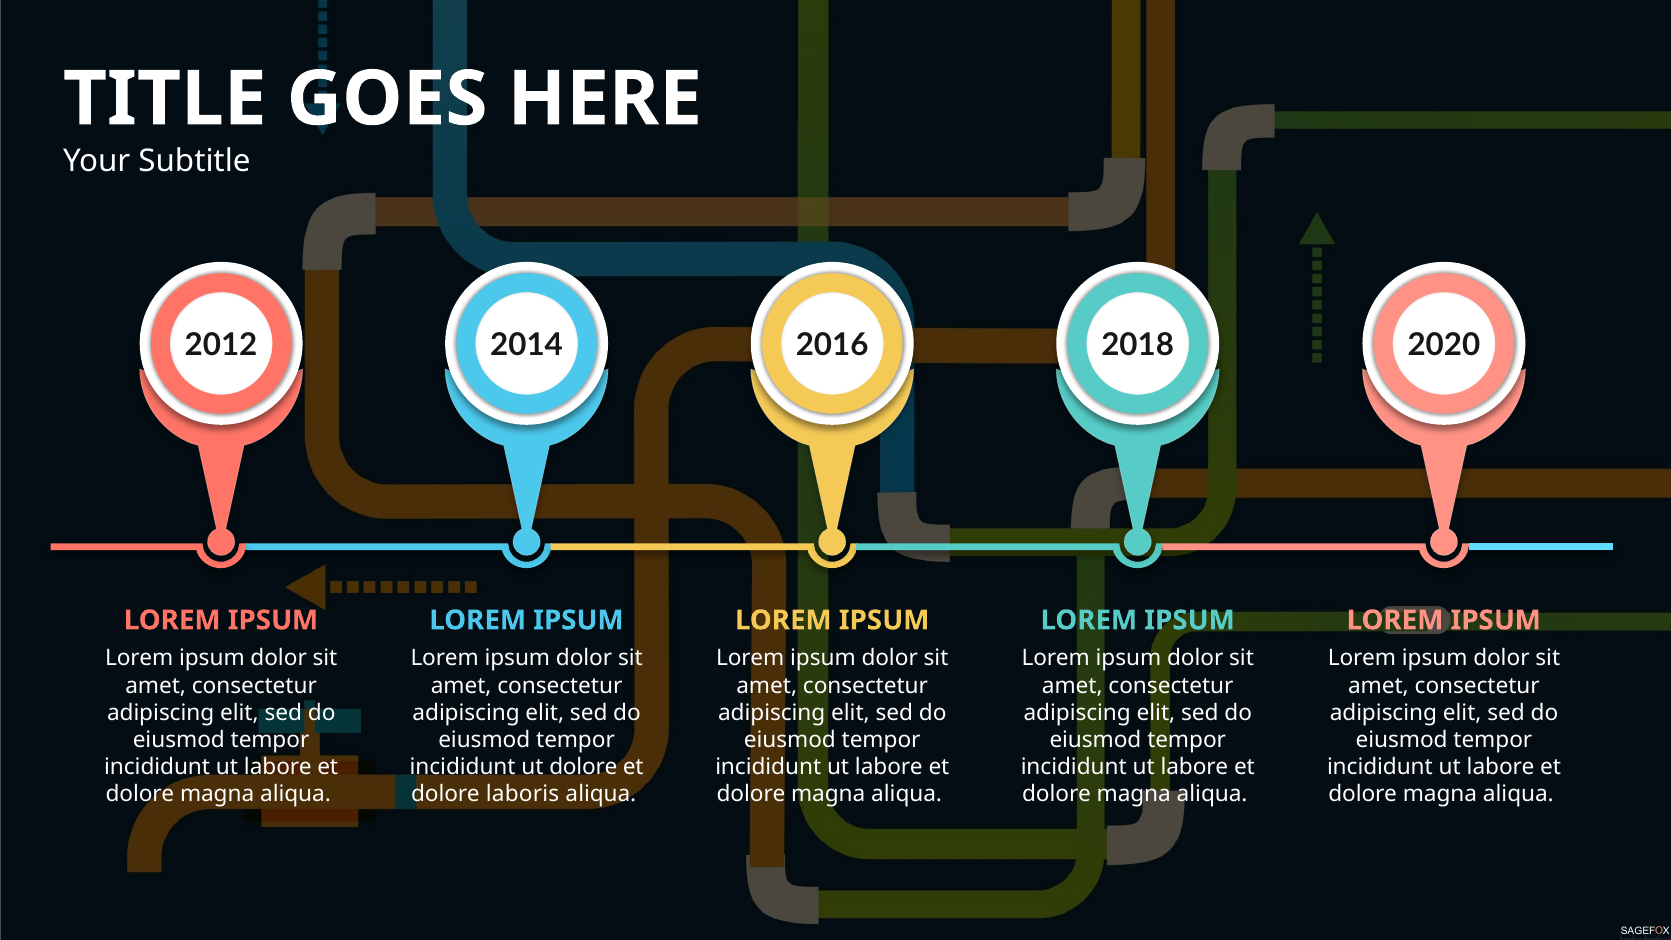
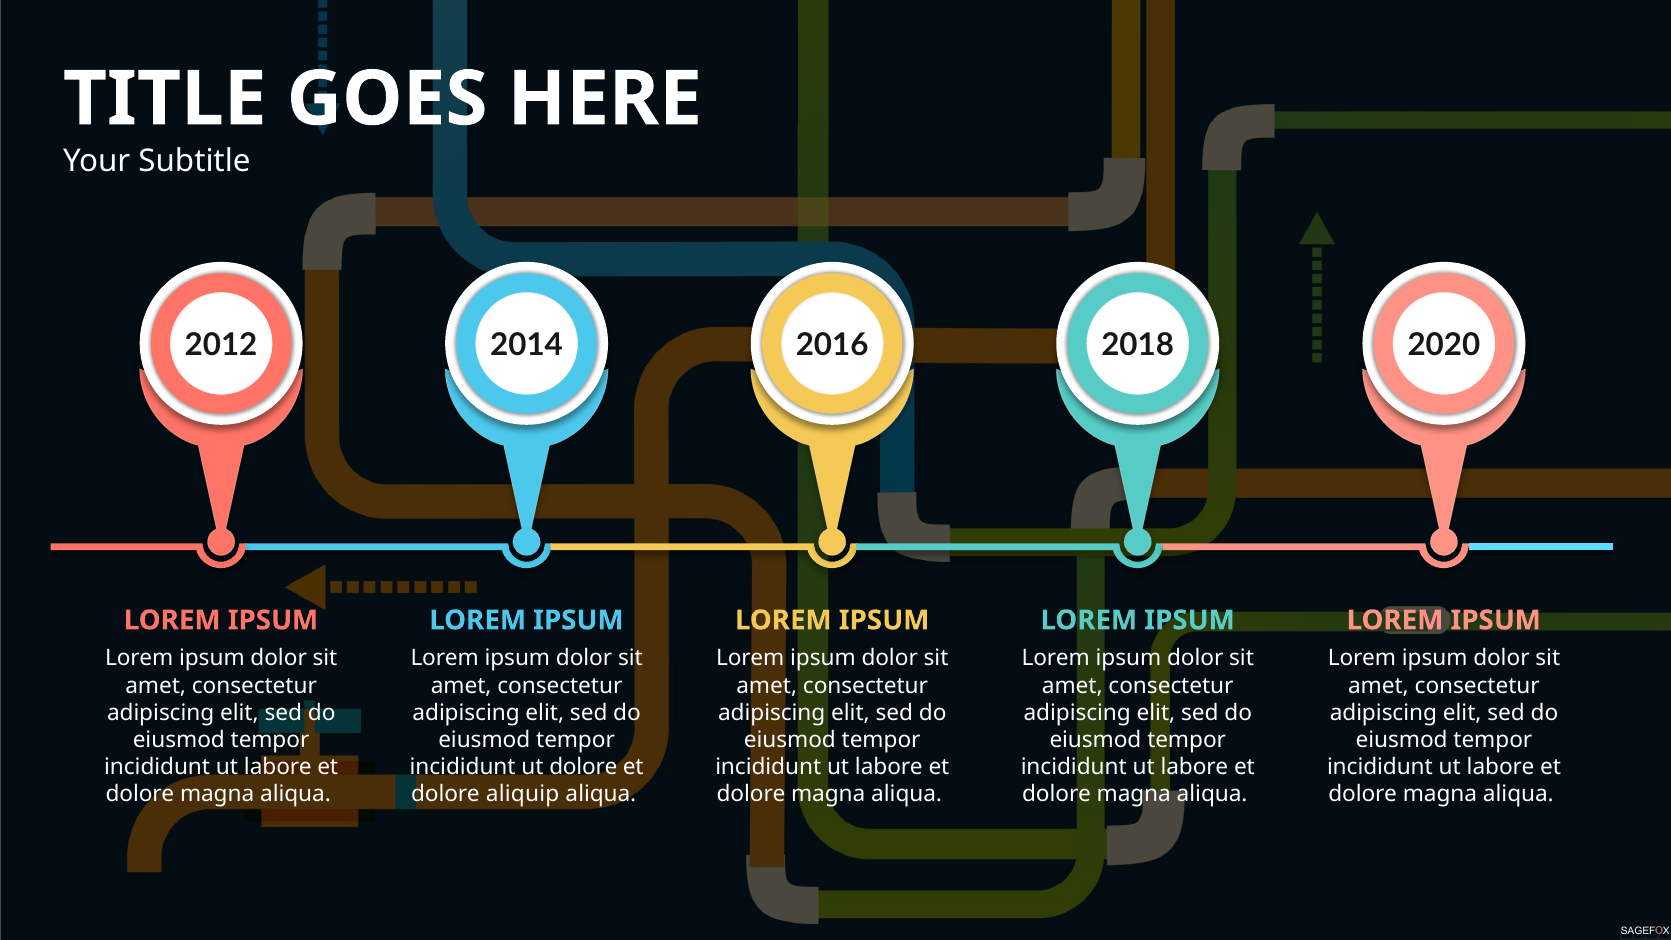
laboris: laboris -> aliquip
